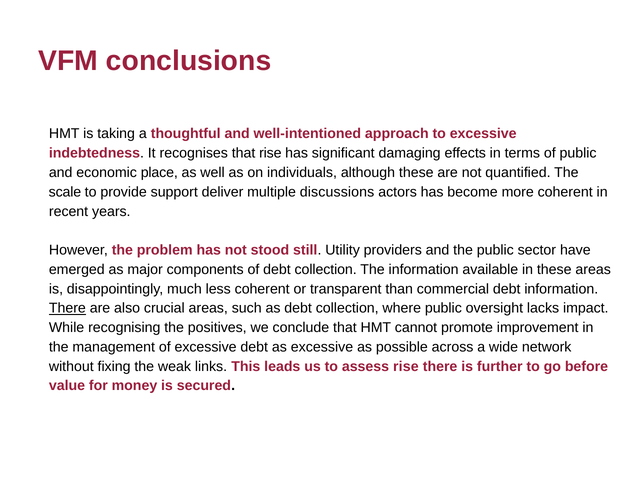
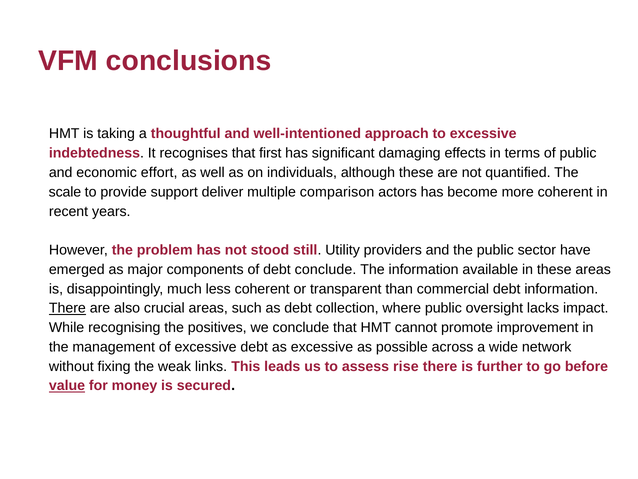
that rise: rise -> first
place: place -> effort
discussions: discussions -> comparison
of debt collection: collection -> conclude
value underline: none -> present
